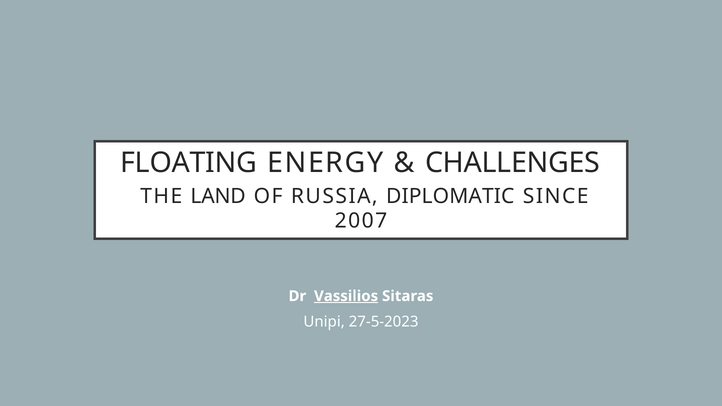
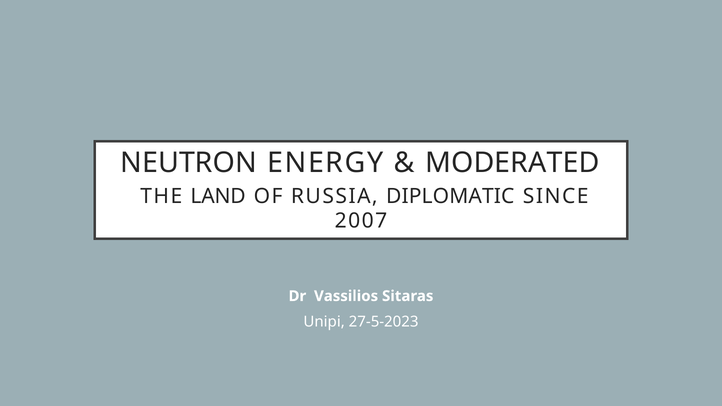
FLOATING: FLOATING -> NEUTRON
CHALLENGES: CHALLENGES -> MODERATED
Vassilios underline: present -> none
